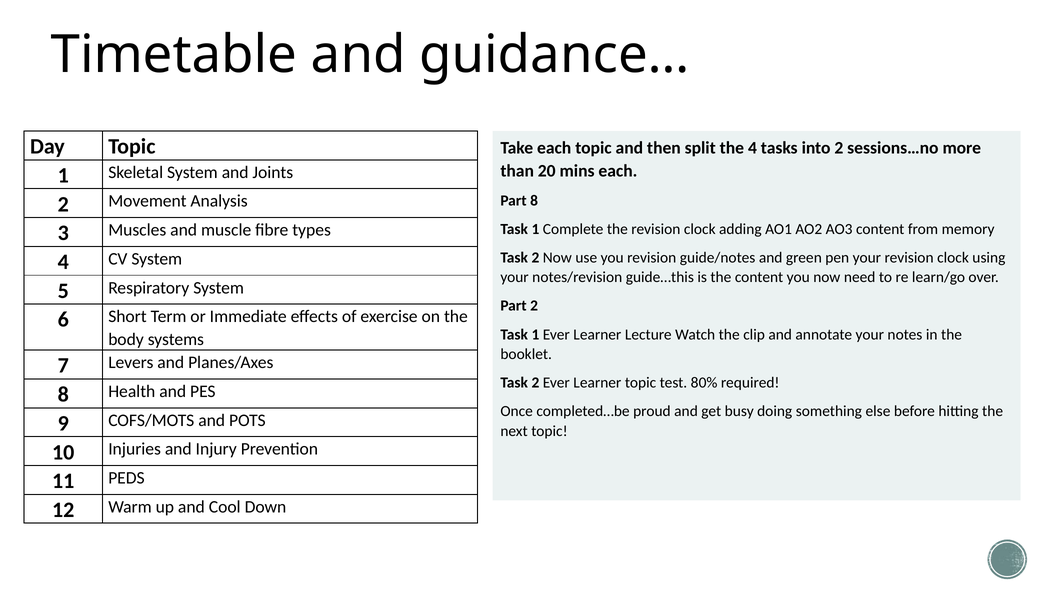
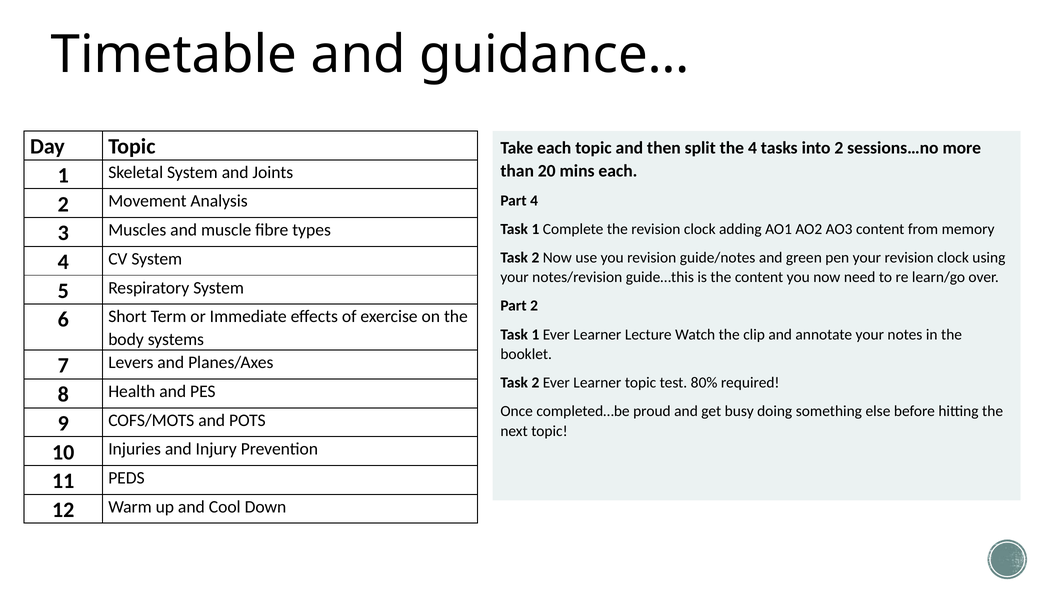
Part 8: 8 -> 4
